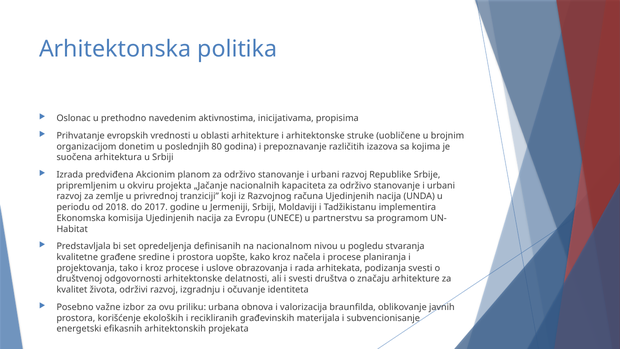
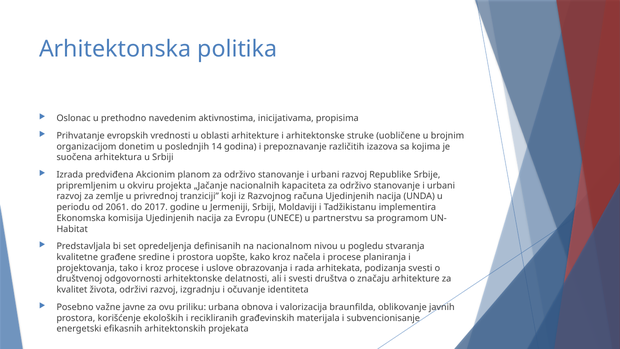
80: 80 -> 14
2018: 2018 -> 2061
izbor: izbor -> javne
